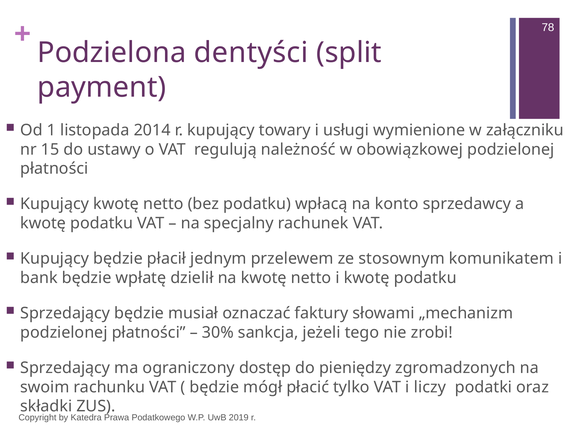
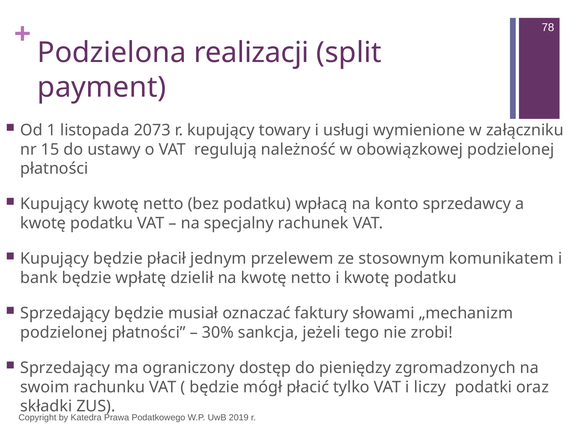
dentyści: dentyści -> realizacji
2014: 2014 -> 2073
